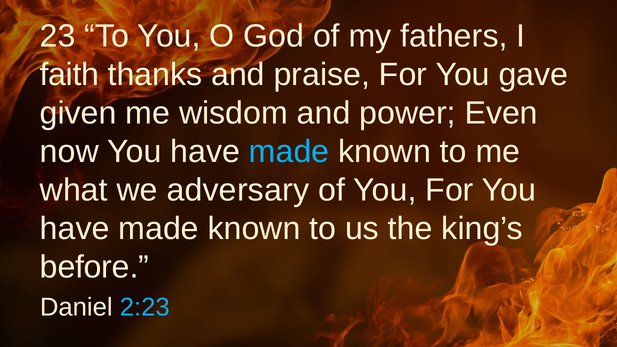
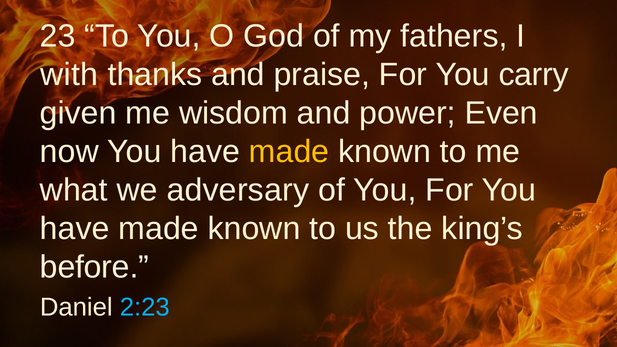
faith: faith -> with
gave: gave -> carry
made at (289, 152) colour: light blue -> yellow
